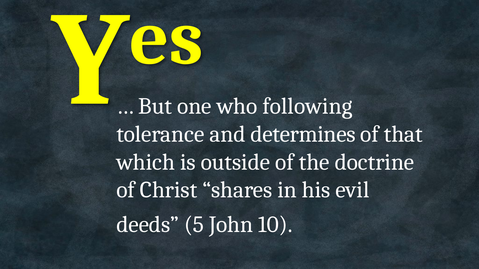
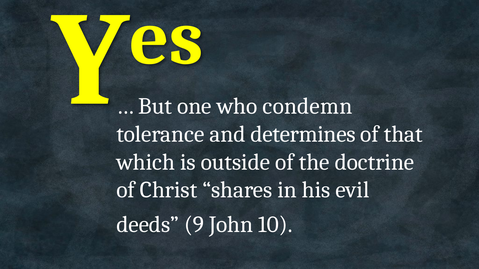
following: following -> condemn
5: 5 -> 9
